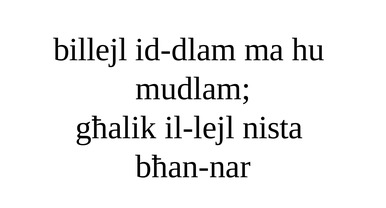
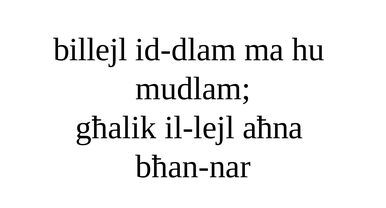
nista: nista -> aħna
